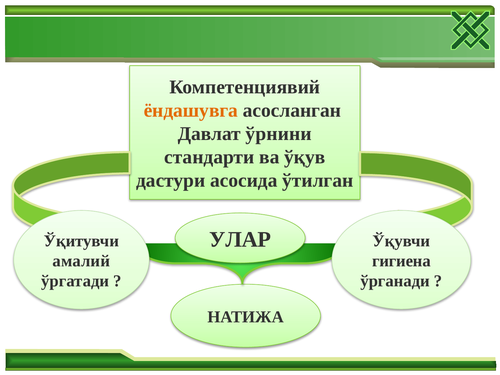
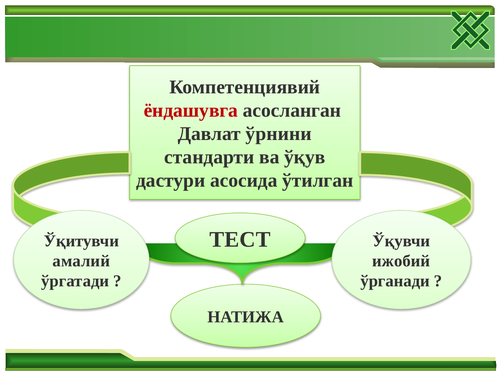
ёндашувга colour: orange -> red
УЛАР: УЛАР -> ТЕСТ
гигиена: гигиена -> ижобий
